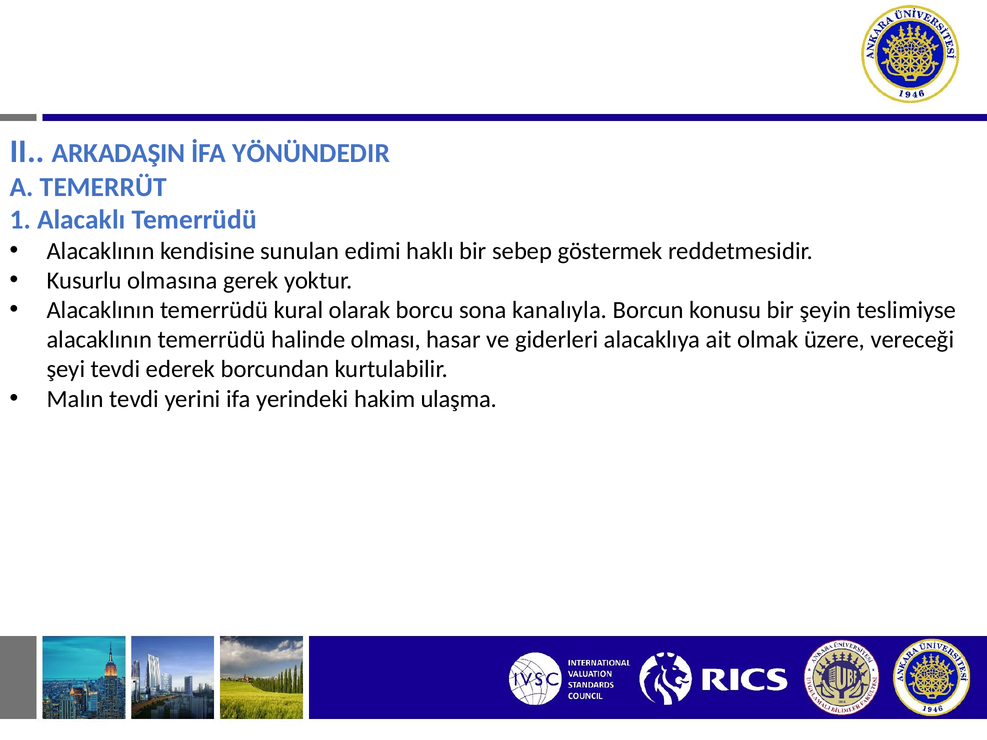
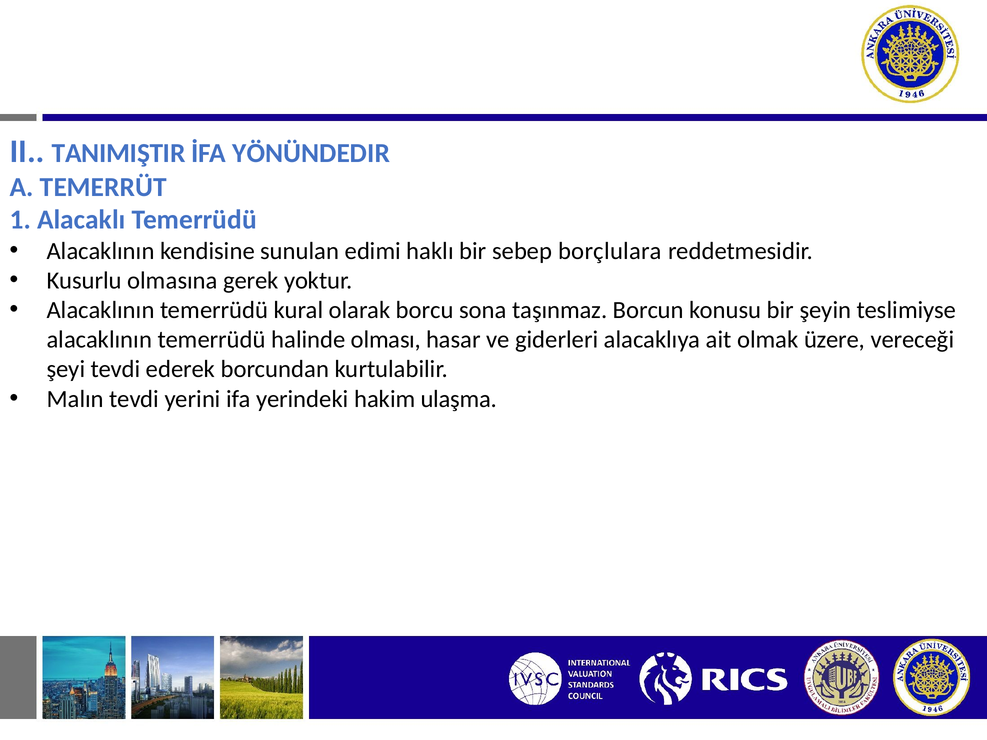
ARKADAŞIN: ARKADAŞIN -> TANIMIŞTIR
göstermek: göstermek -> borçlulara
kanalıyla: kanalıyla -> taşınmaz
